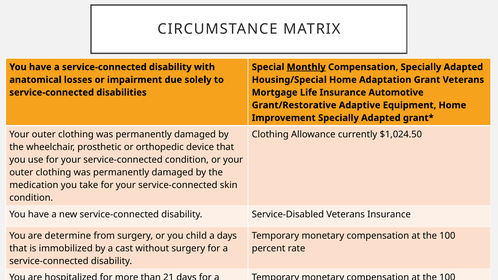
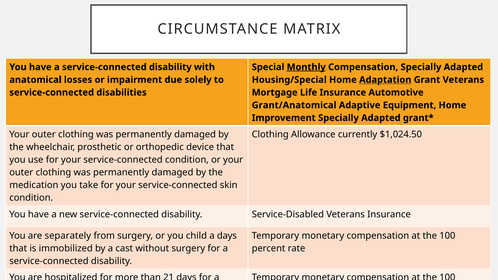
Adaptation underline: none -> present
Grant/Restorative: Grant/Restorative -> Grant/Anatomical
determine: determine -> separately
